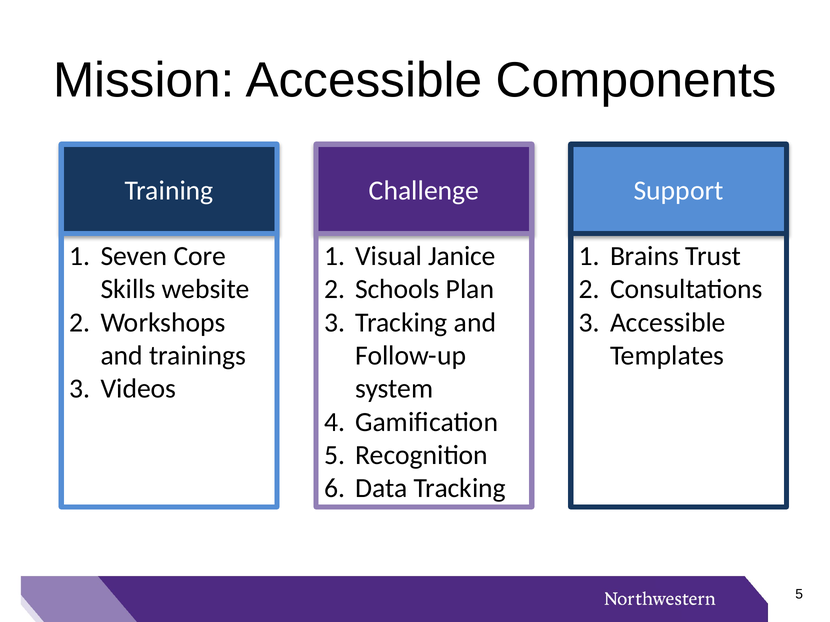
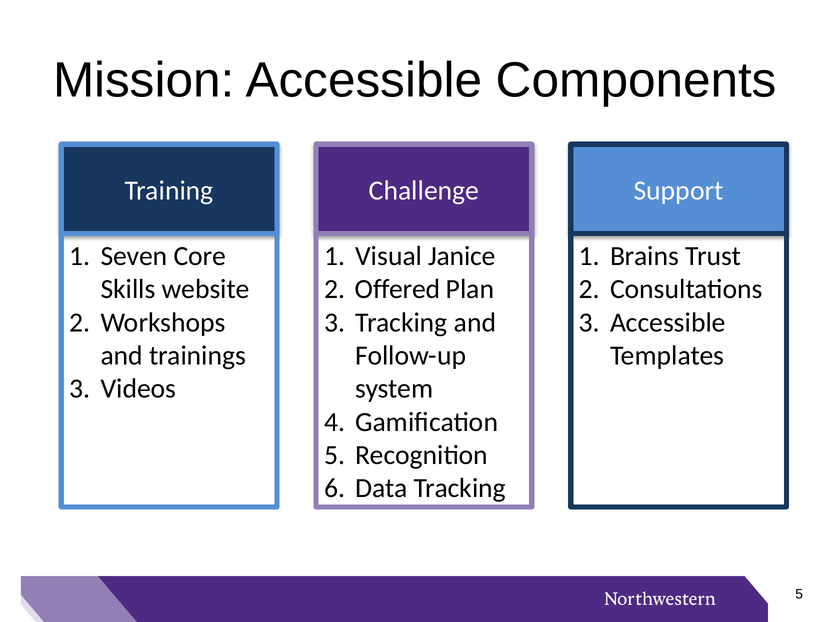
Schools: Schools -> Offered
